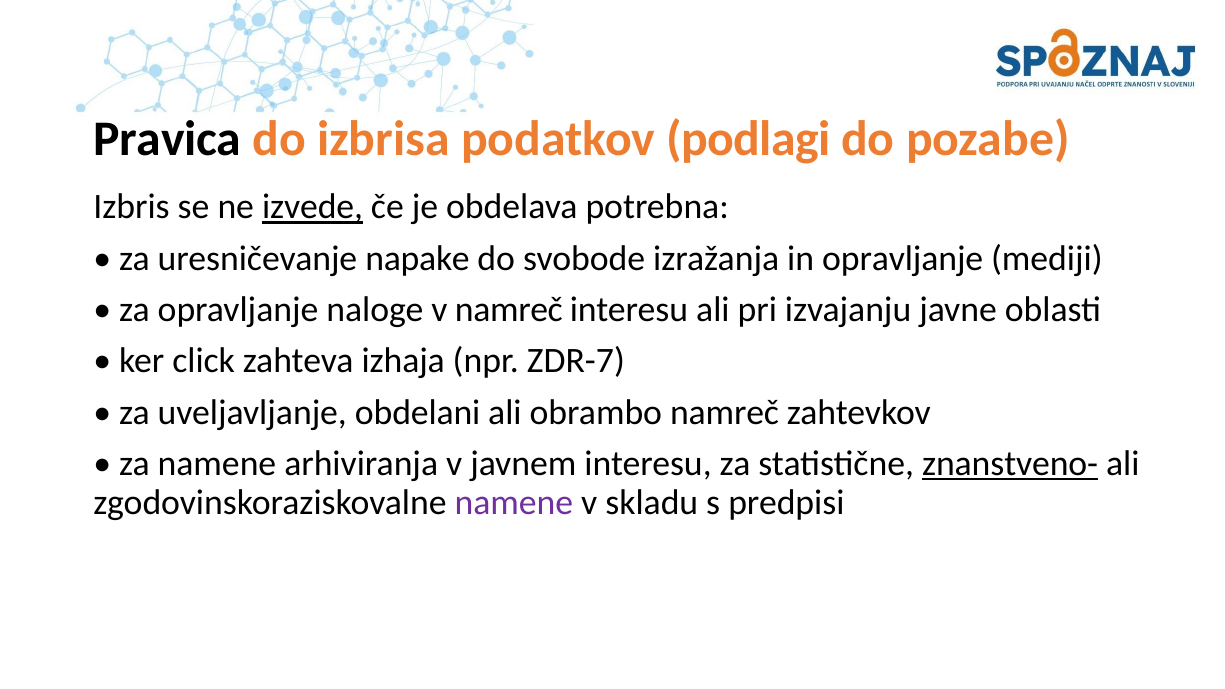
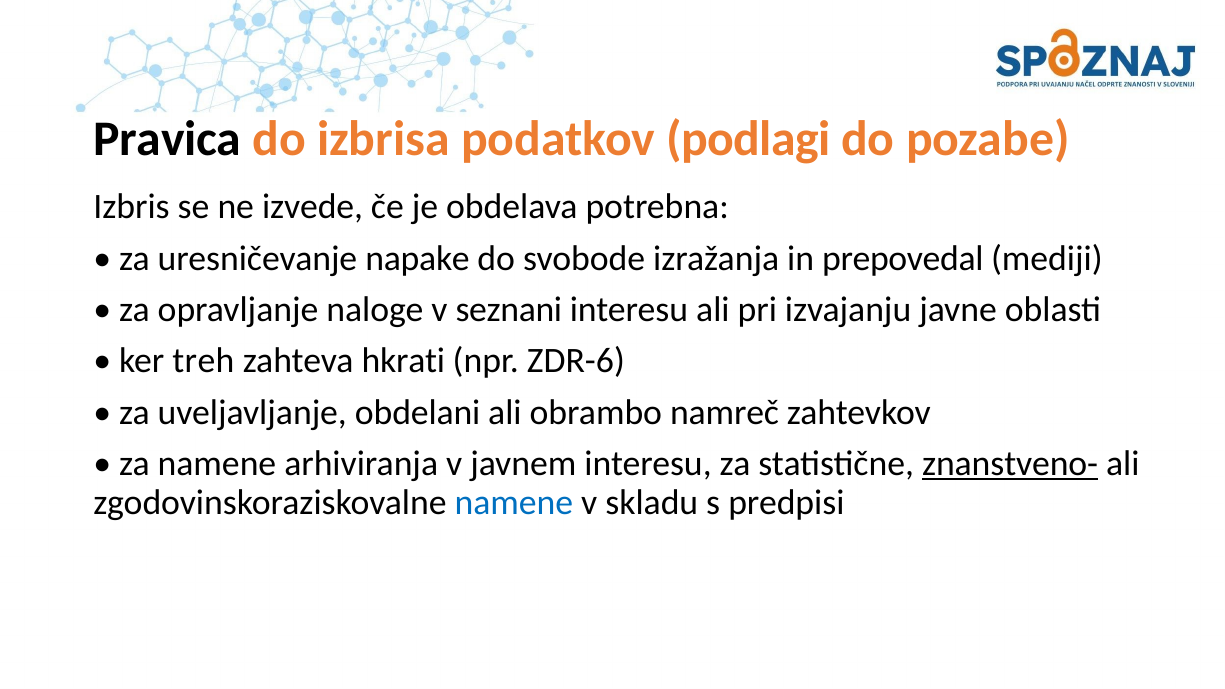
izvede underline: present -> none
in opravljanje: opravljanje -> prepovedal
v namreč: namreč -> seznani
click: click -> treh
izhaja: izhaja -> hkrati
ZDR-7: ZDR-7 -> ZDR-6
namene at (514, 503) colour: purple -> blue
